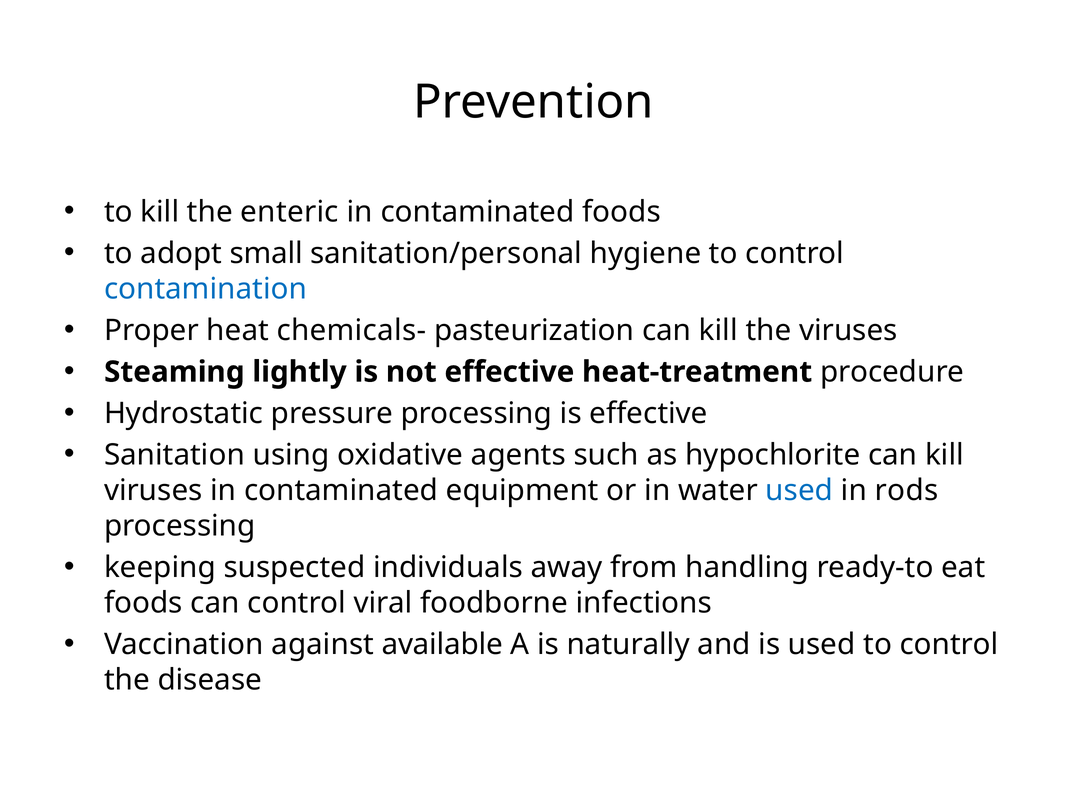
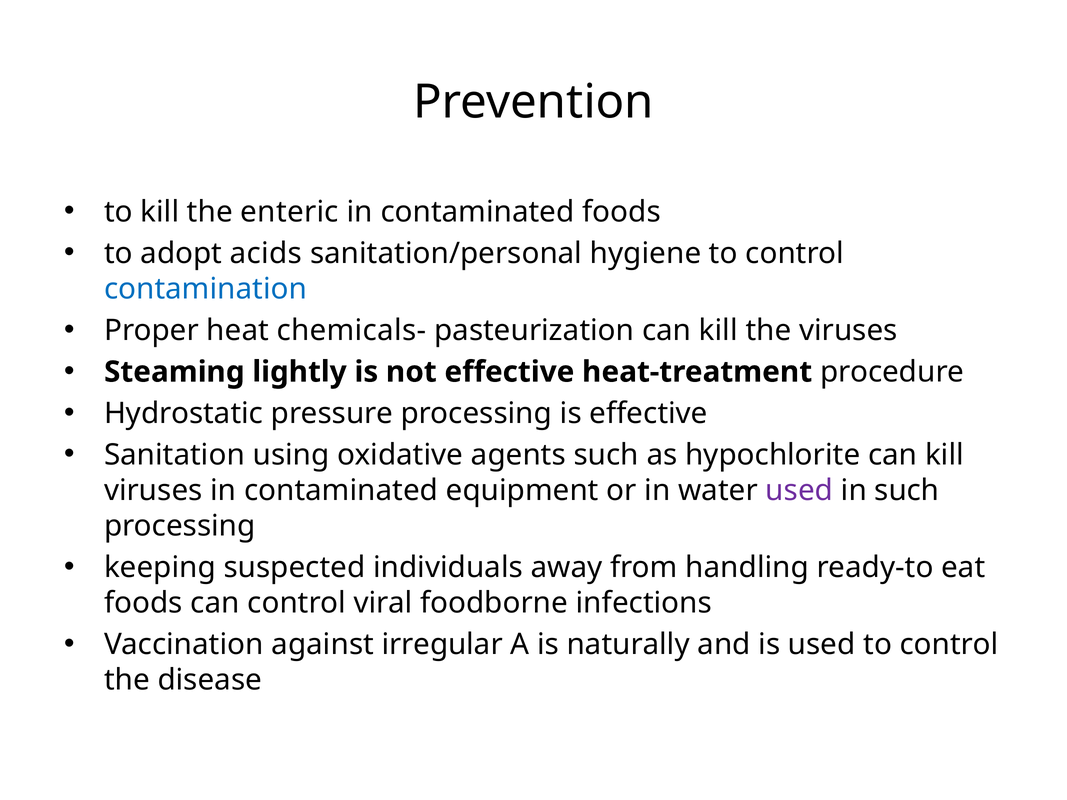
small: small -> acids
used at (799, 491) colour: blue -> purple
in rods: rods -> such
available: available -> irregular
